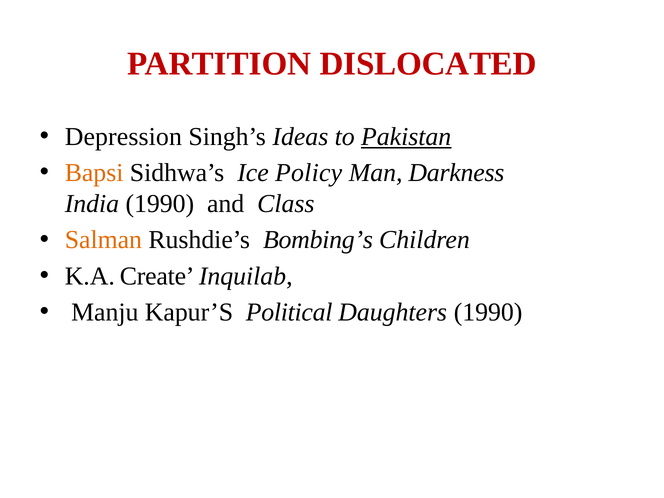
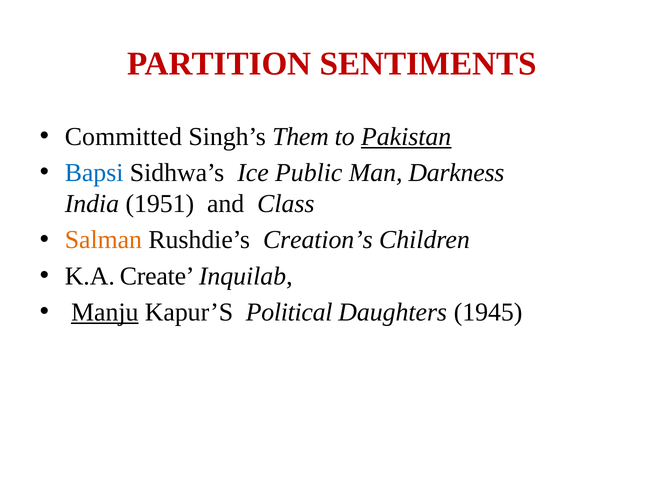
DISLOCATED: DISLOCATED -> SENTIMENTS
Depression: Depression -> Committed
Ideas: Ideas -> Them
Bapsi colour: orange -> blue
Policy: Policy -> Public
India 1990: 1990 -> 1951
Bombing’s: Bombing’s -> Creation’s
Manju underline: none -> present
Daughters 1990: 1990 -> 1945
